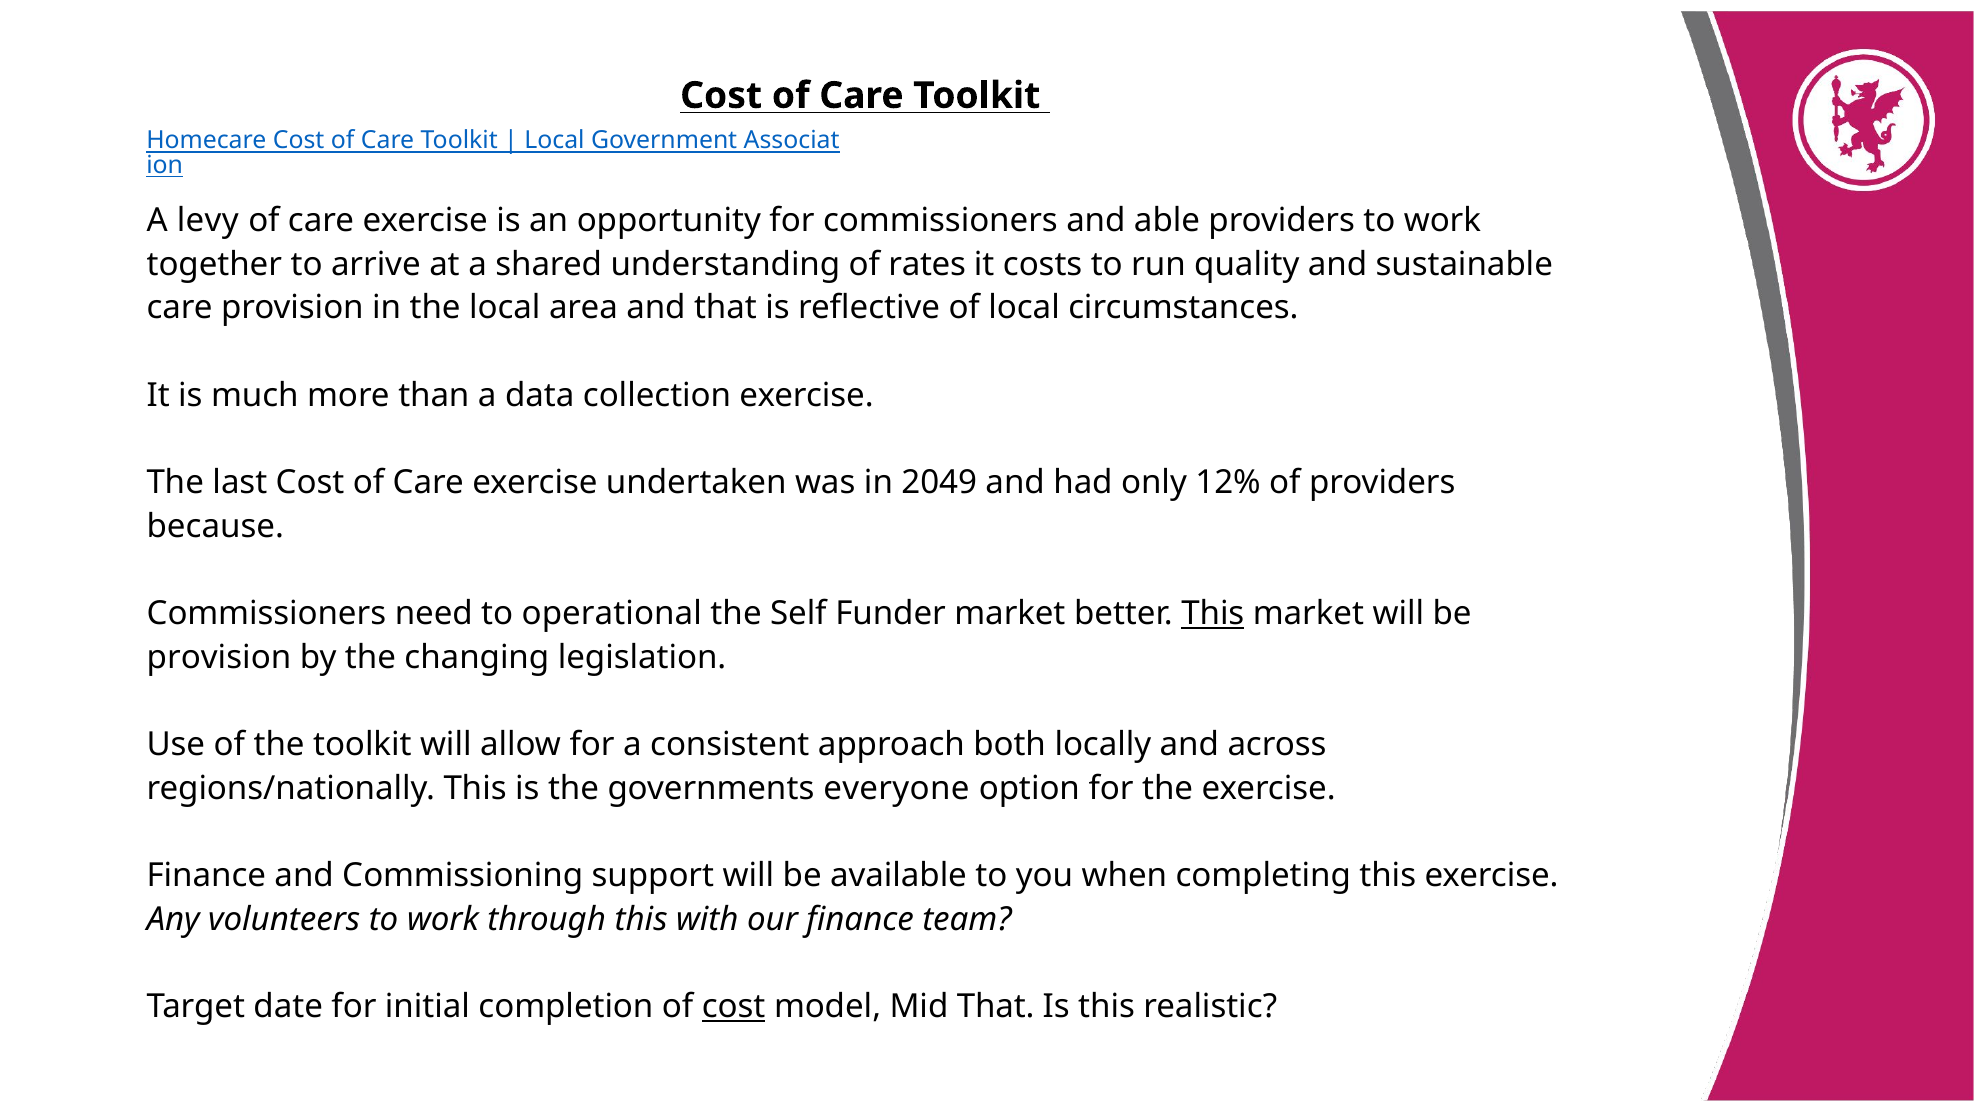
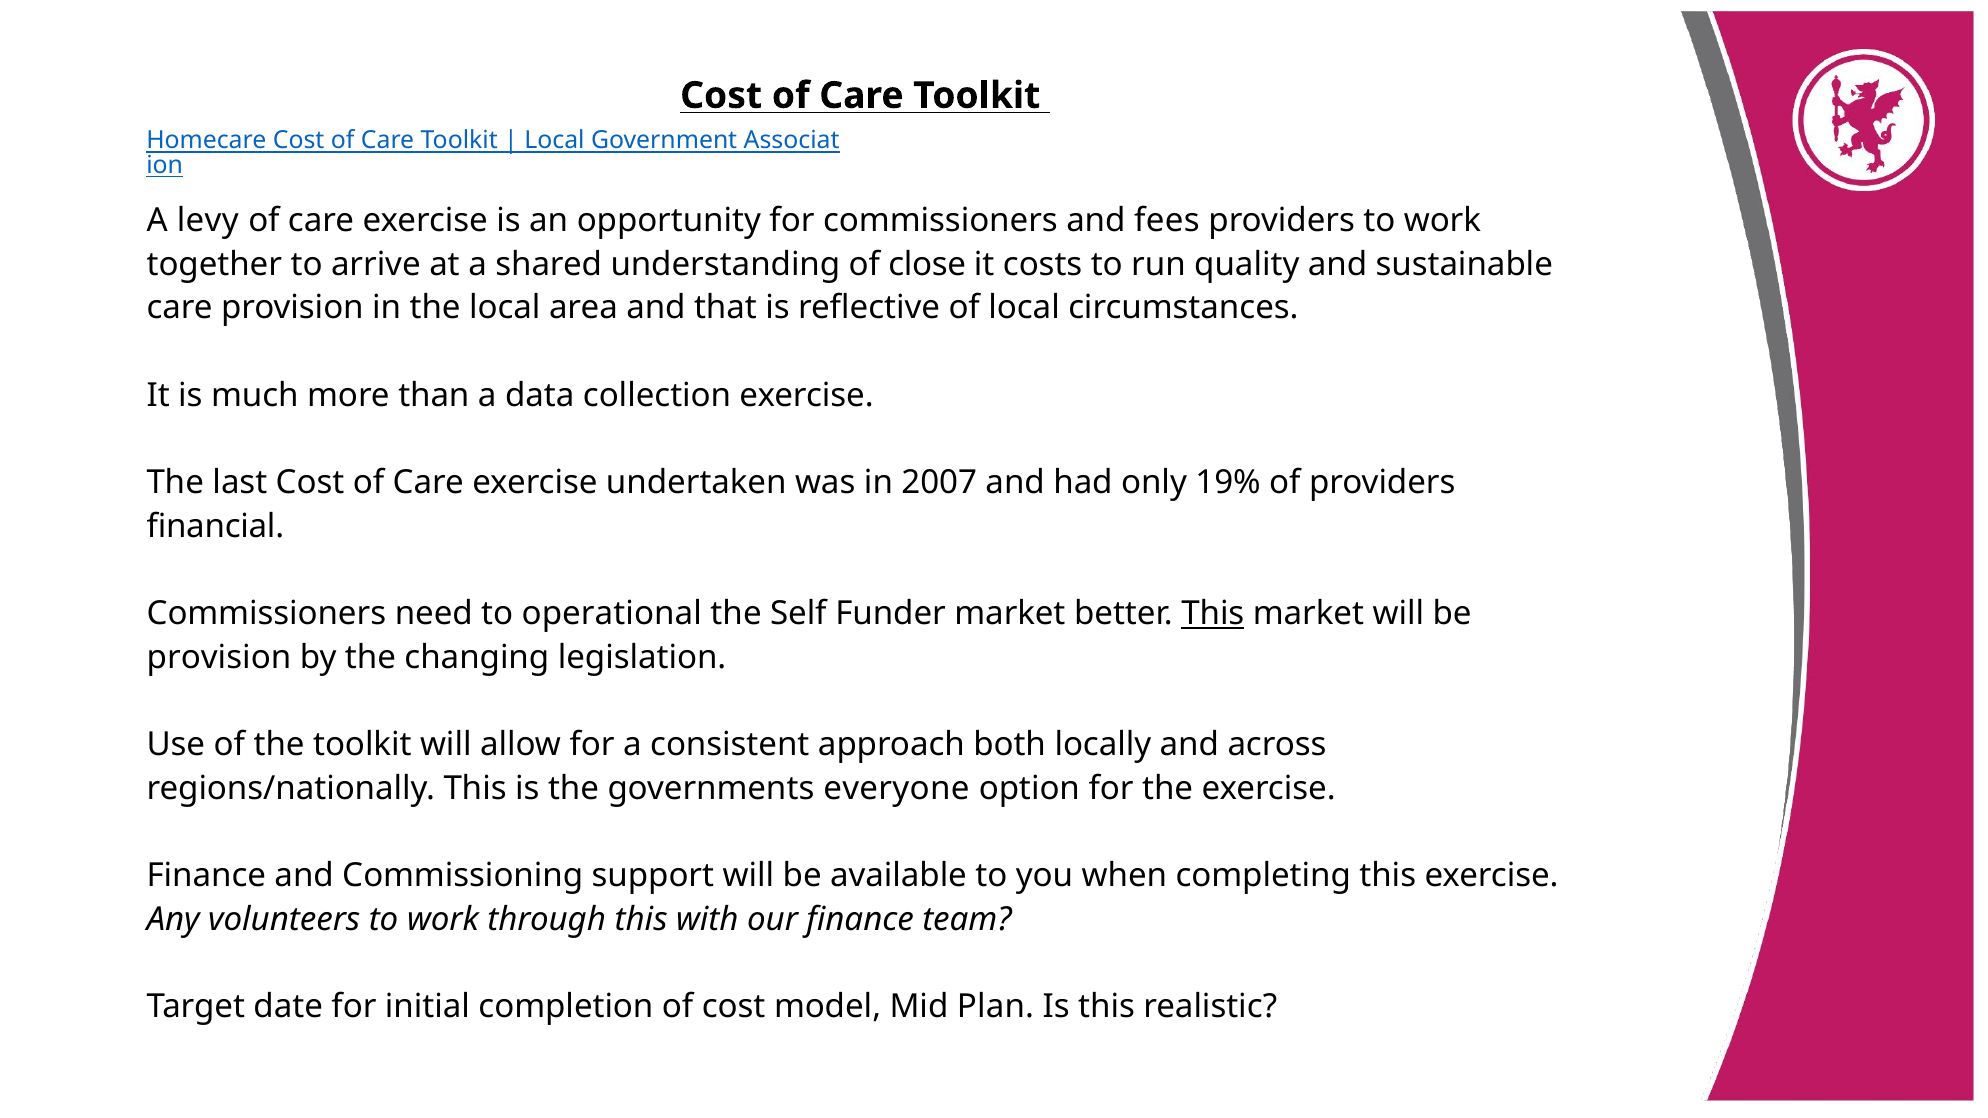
able: able -> fees
rates: rates -> close
2049: 2049 -> 2007
12%: 12% -> 19%
because: because -> financial
cost at (734, 1007) underline: present -> none
Mid That: That -> Plan
